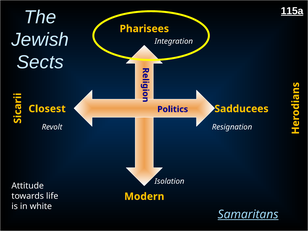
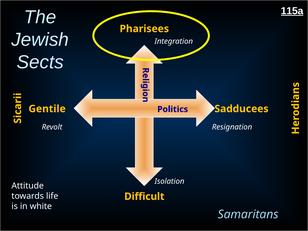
Closest: Closest -> Gentile
Modern: Modern -> Difficult
Samaritans underline: present -> none
